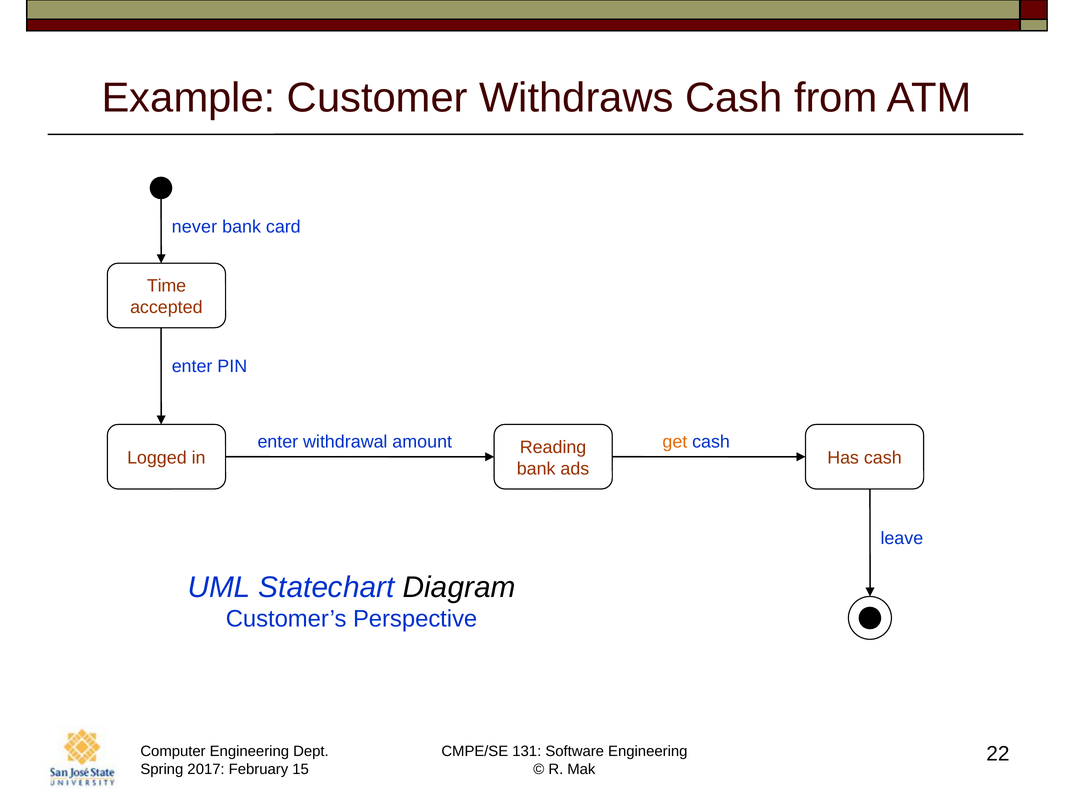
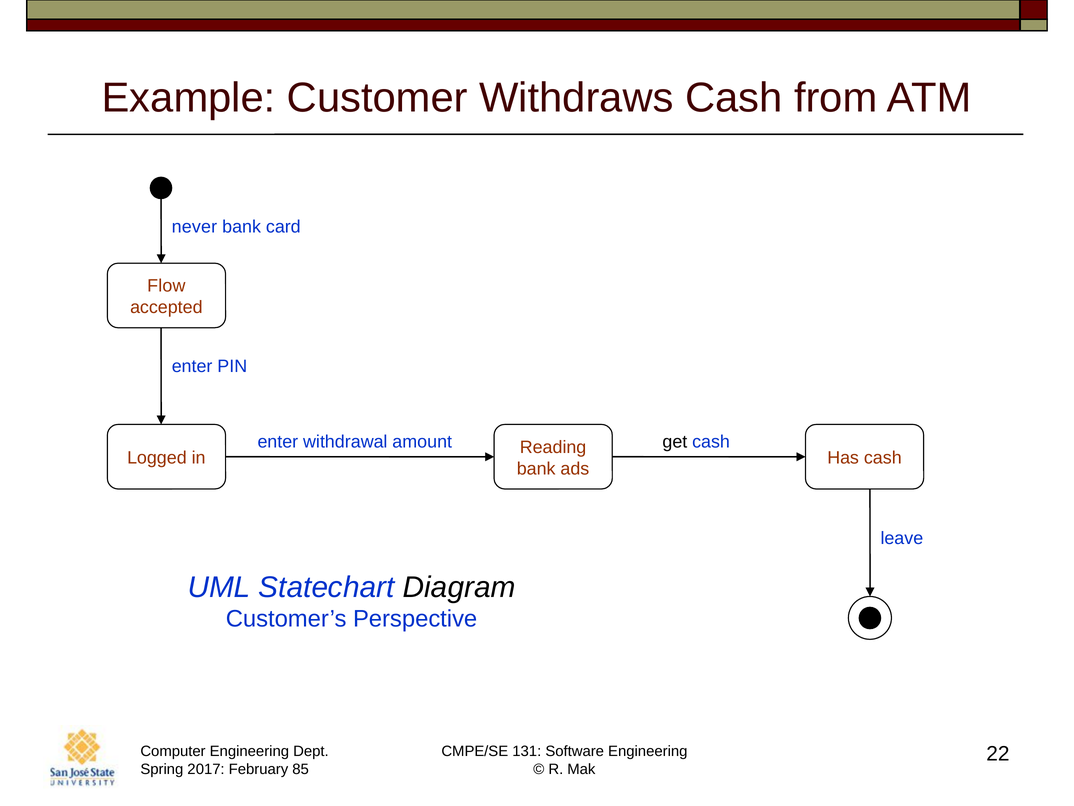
Time: Time -> Flow
get colour: orange -> black
15: 15 -> 85
